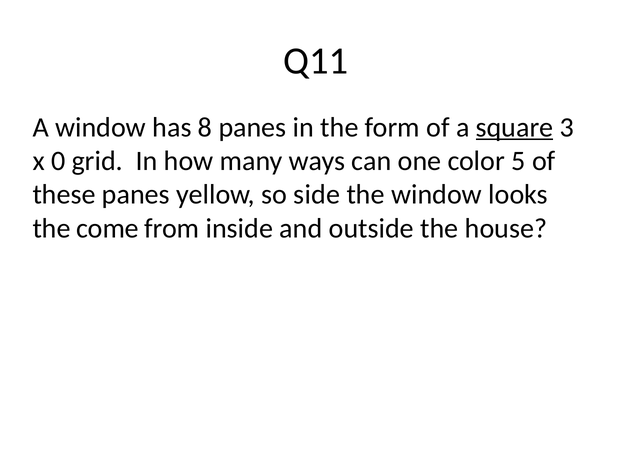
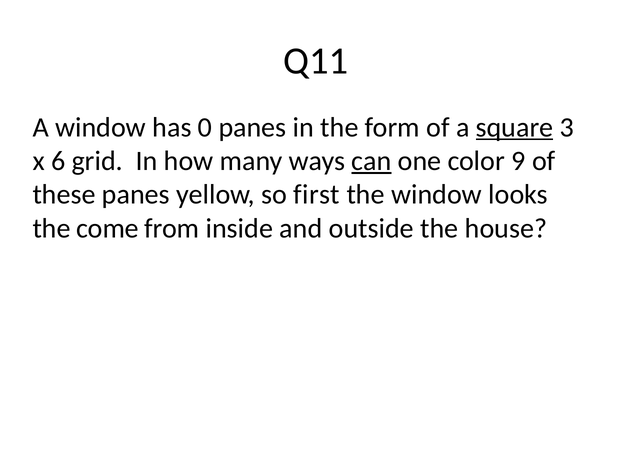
8: 8 -> 0
0: 0 -> 6
can underline: none -> present
5: 5 -> 9
side: side -> first
